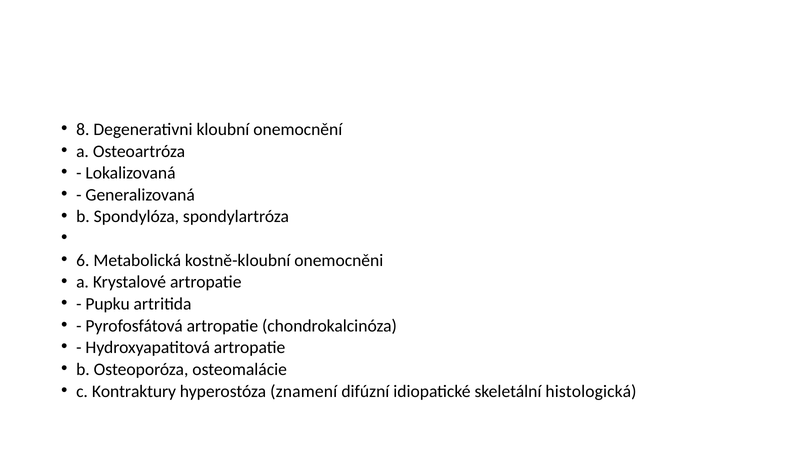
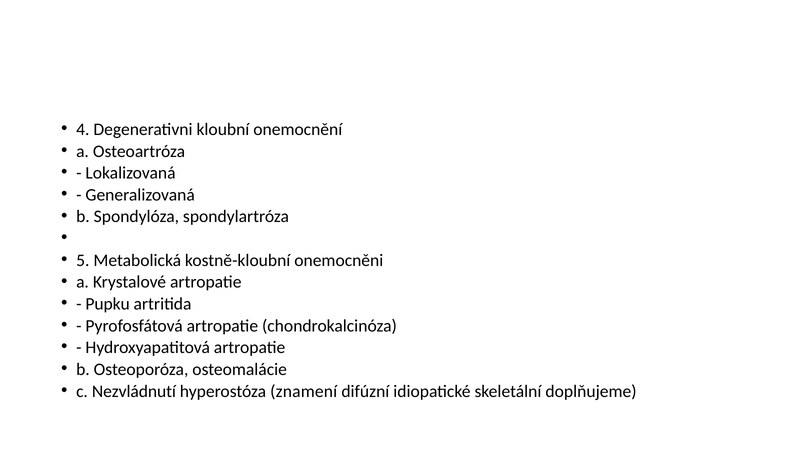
8: 8 -> 4
6: 6 -> 5
Kontraktury: Kontraktury -> Nezvládnutí
histologická: histologická -> doplňujeme
